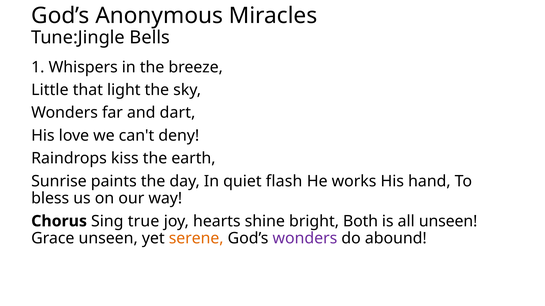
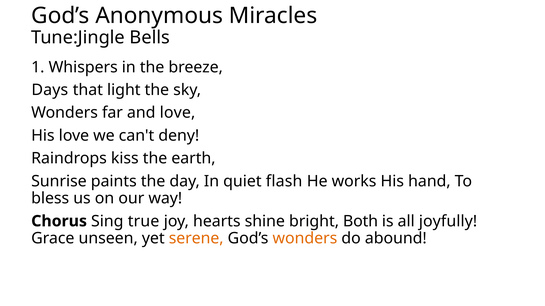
Little: Little -> Days
and dart: dart -> love
all unseen: unseen -> joyfully
wonders at (305, 239) colour: purple -> orange
